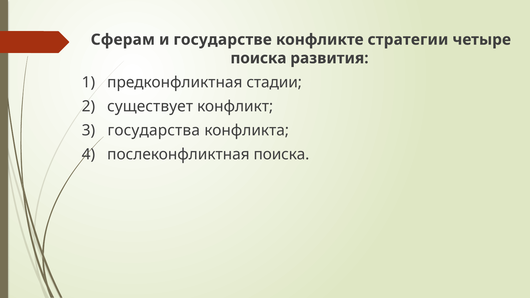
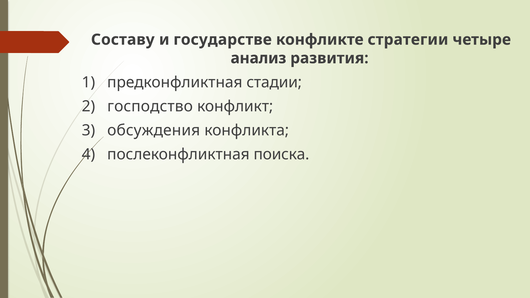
Сферам: Сферам -> Составу
поиска at (258, 58): поиска -> анализ
существует: существует -> господство
государства: государства -> обсуждения
